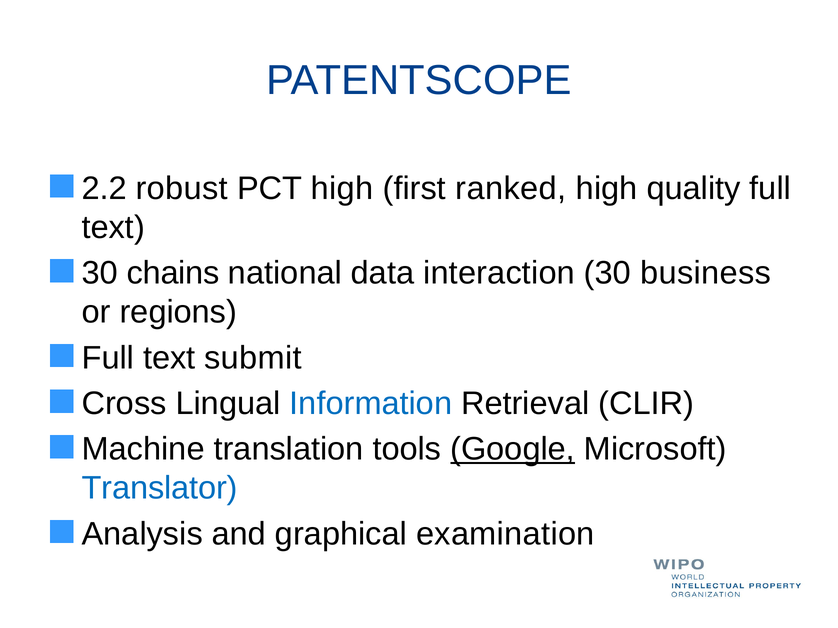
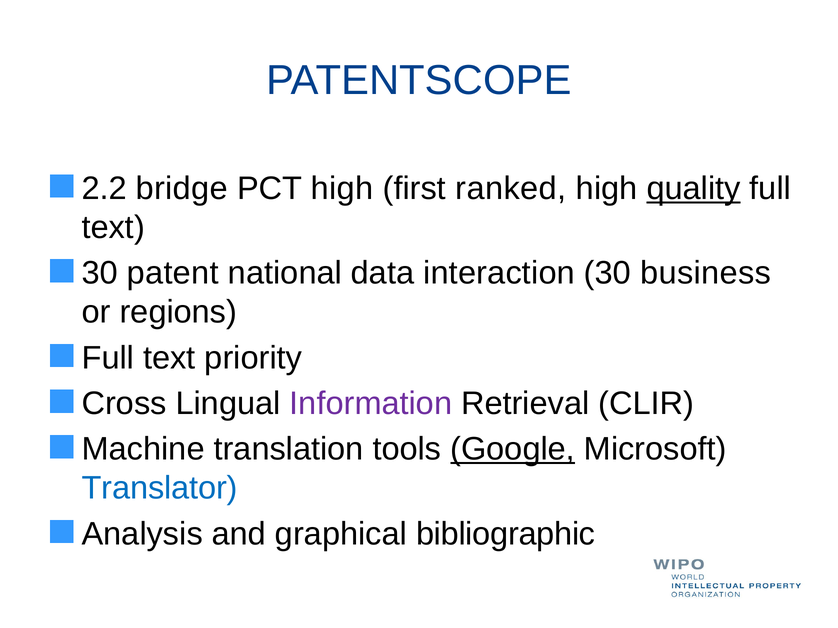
robust: robust -> bridge
quality underline: none -> present
chains: chains -> patent
submit: submit -> priority
Information colour: blue -> purple
examination: examination -> bibliographic
